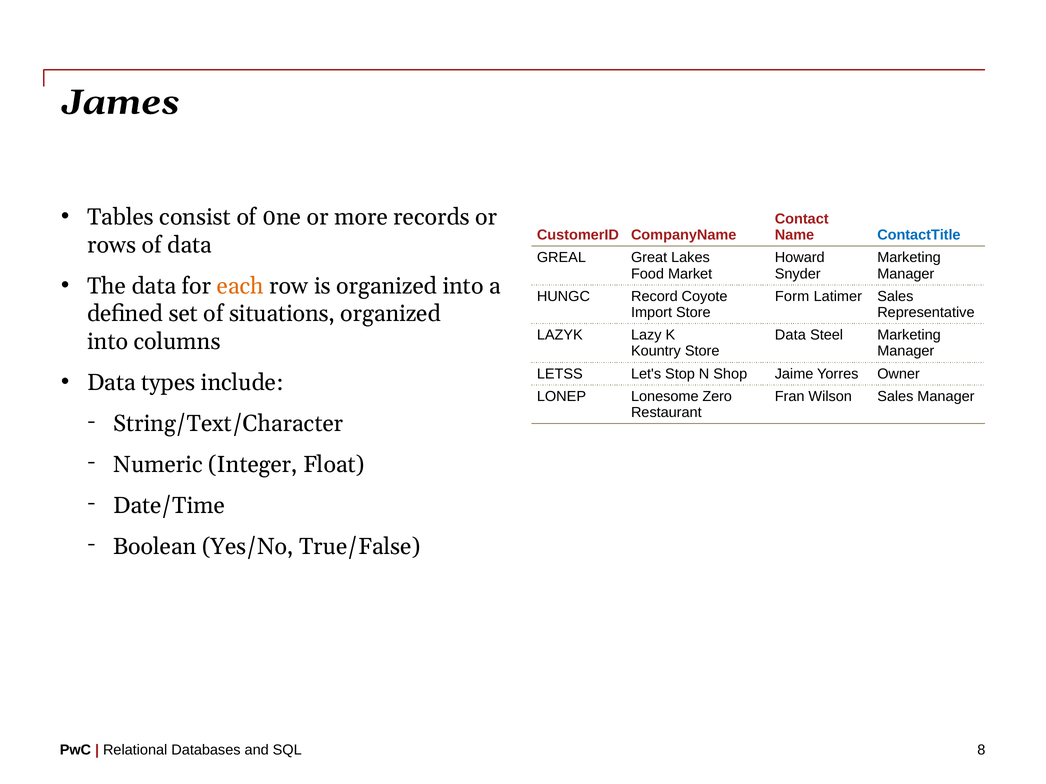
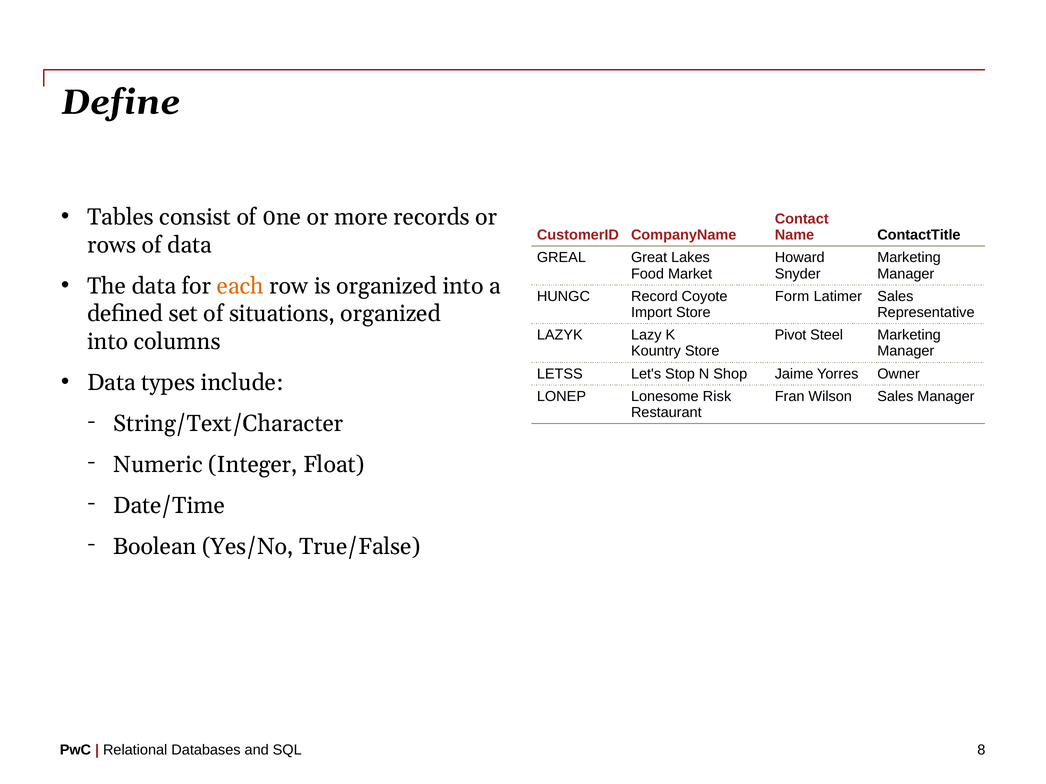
James: James -> Define
ContactTitle colour: blue -> black
Data at (790, 335): Data -> Pivot
Zero: Zero -> Risk
